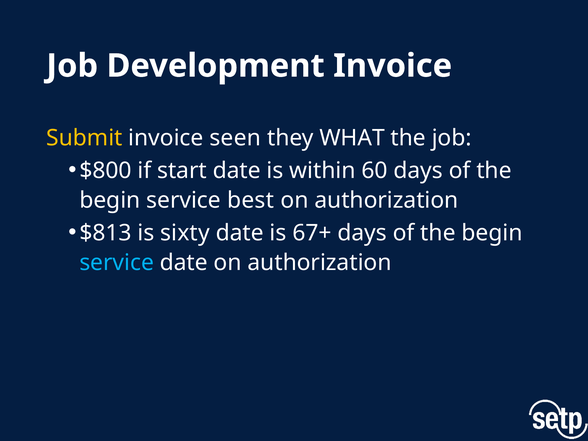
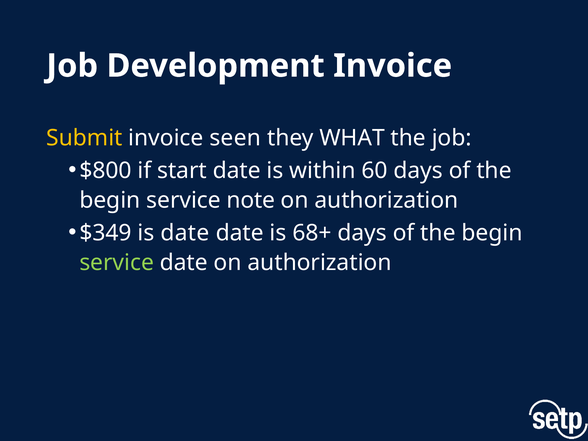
best: best -> note
$813: $813 -> $349
is sixty: sixty -> date
67+: 67+ -> 68+
service at (117, 262) colour: light blue -> light green
